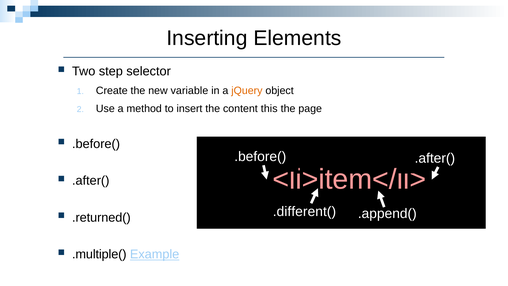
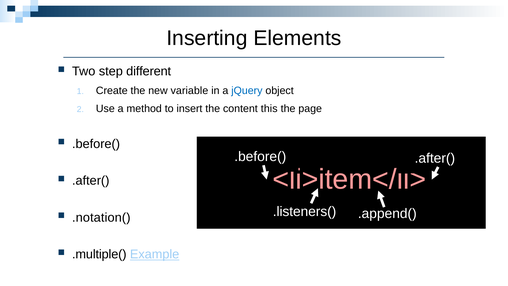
selector: selector -> different
jQuery colour: orange -> blue
.different(: .different( -> .listeners(
.returned(: .returned( -> .notation(
